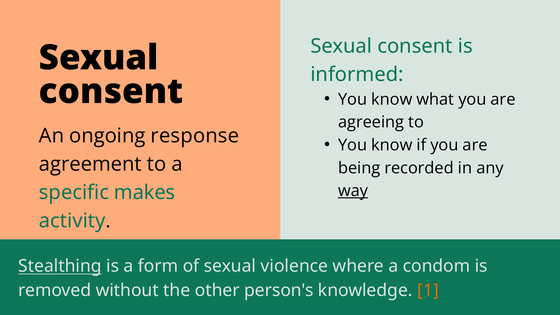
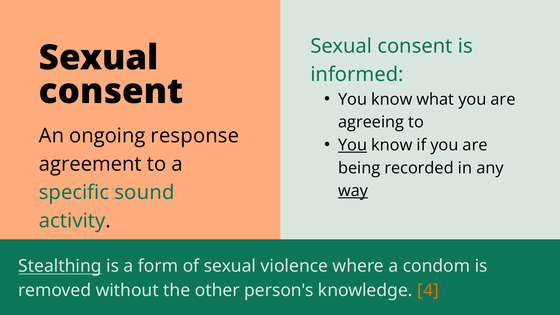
You at (353, 145) underline: none -> present
makes: makes -> sound
1: 1 -> 4
